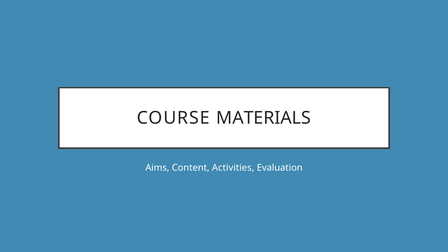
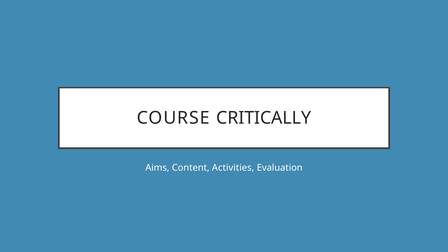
MATERIALS: MATERIALS -> CRITICALLY
